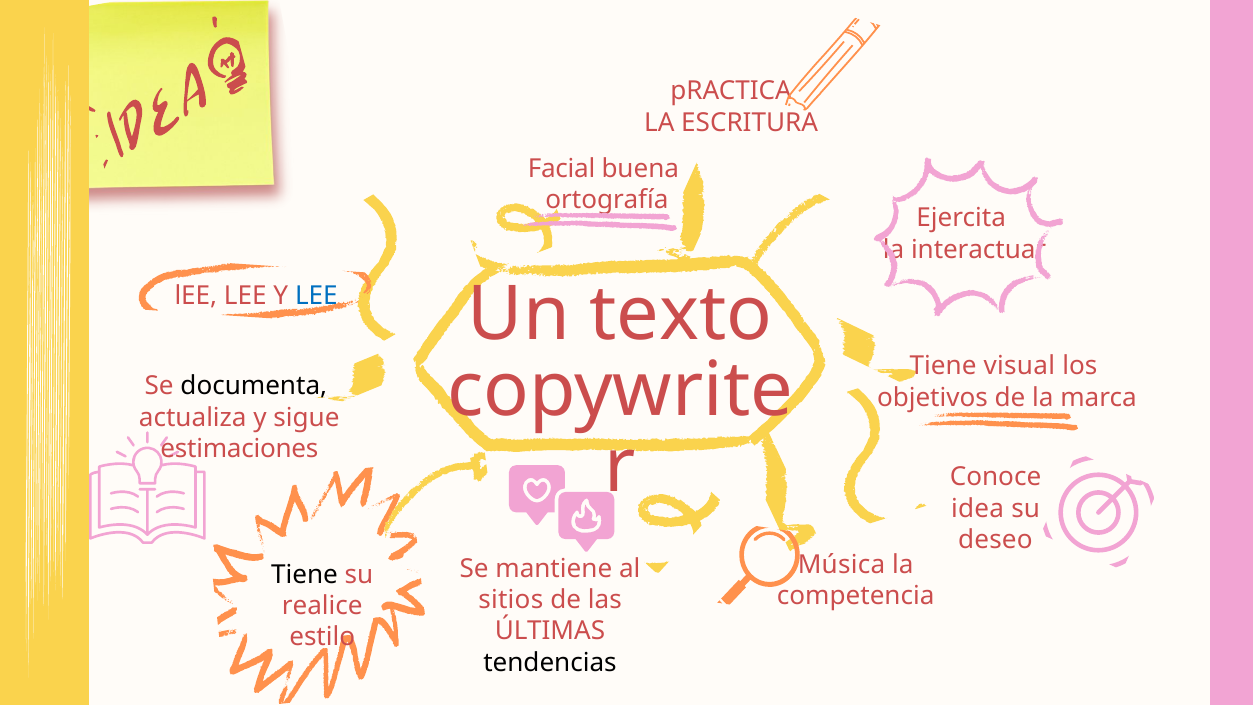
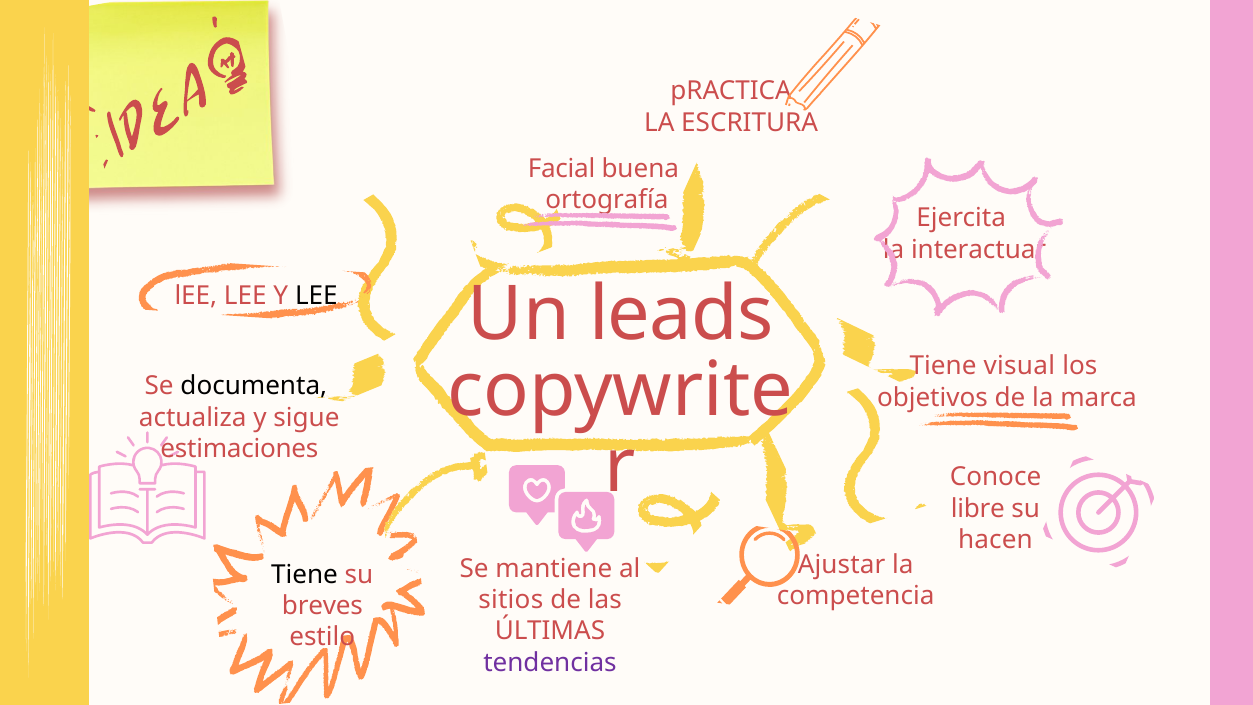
LEE at (316, 296) colour: blue -> black
texto: texto -> leads
idea: idea -> libre
deseo: deseo -> hacen
Música: Música -> Ajustar
realice: realice -> breves
tendencias colour: black -> purple
